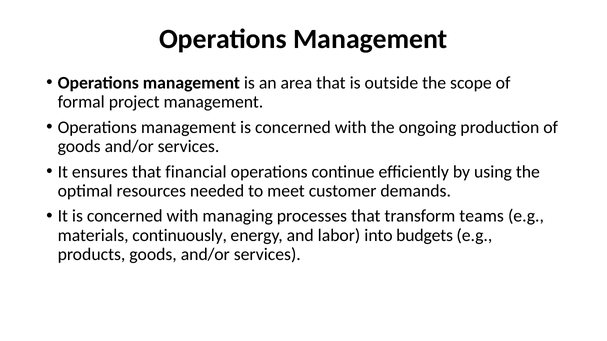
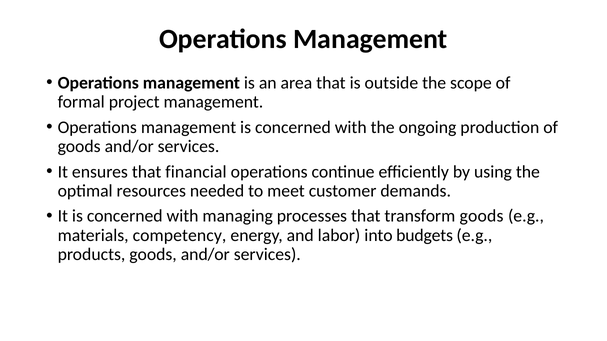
transform teams: teams -> goods
continuously: continuously -> competency
